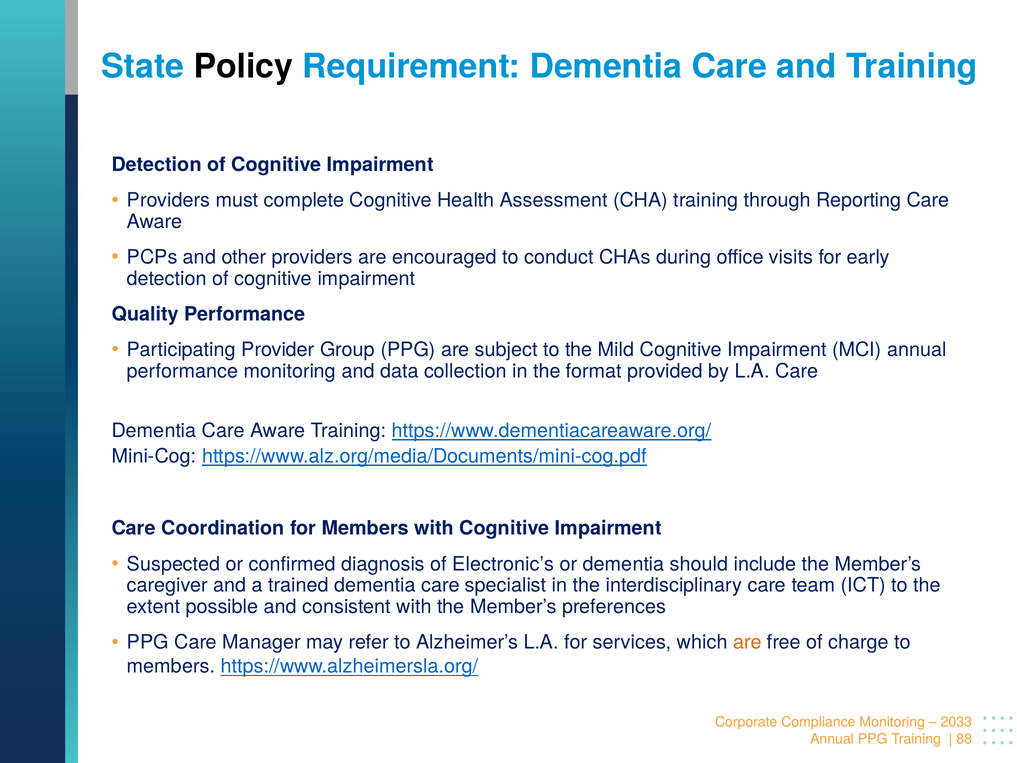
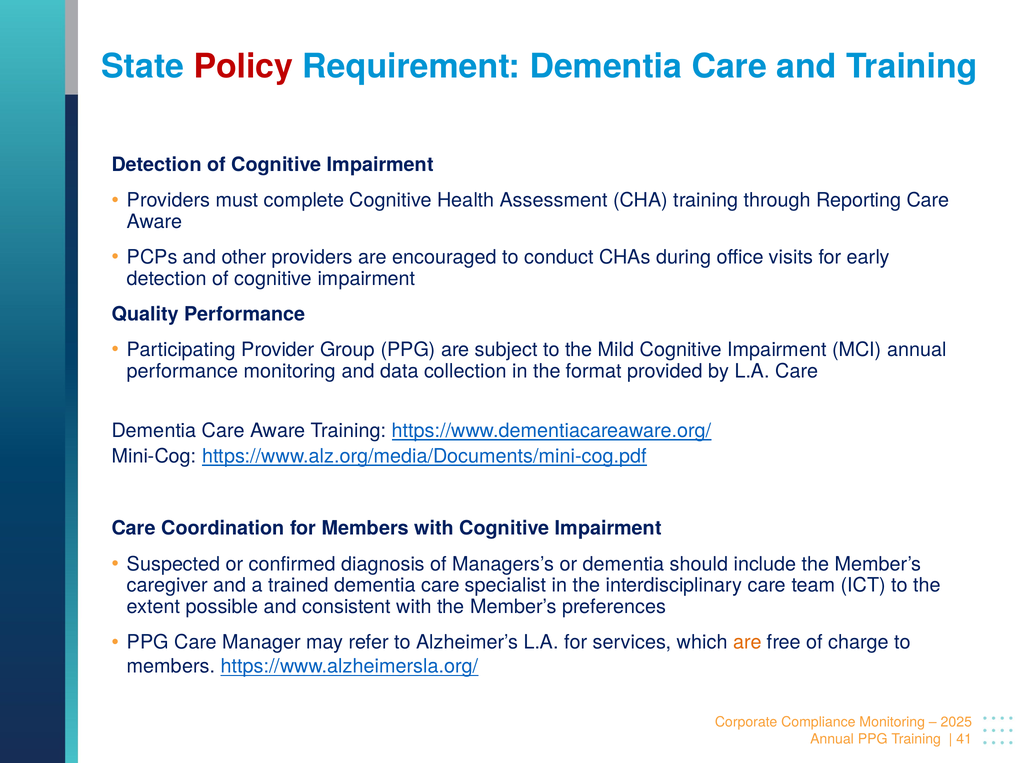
Policy colour: black -> red
Electronic’s: Electronic’s -> Managers’s
2033: 2033 -> 2025
88: 88 -> 41
